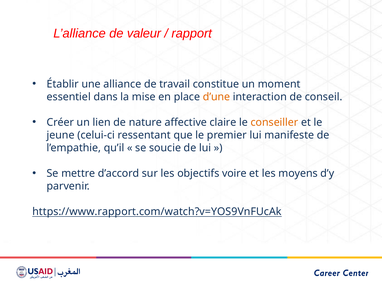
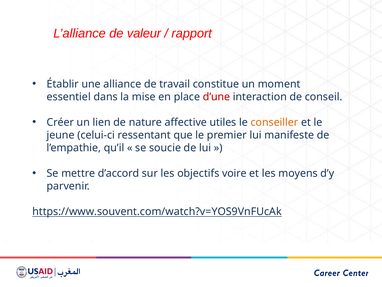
d’une colour: orange -> red
claire: claire -> utiles
https://www.rapport.com/watch?v=YOS9VnFUcAk: https://www.rapport.com/watch?v=YOS9VnFUcAk -> https://www.souvent.com/watch?v=YOS9VnFUcAk
